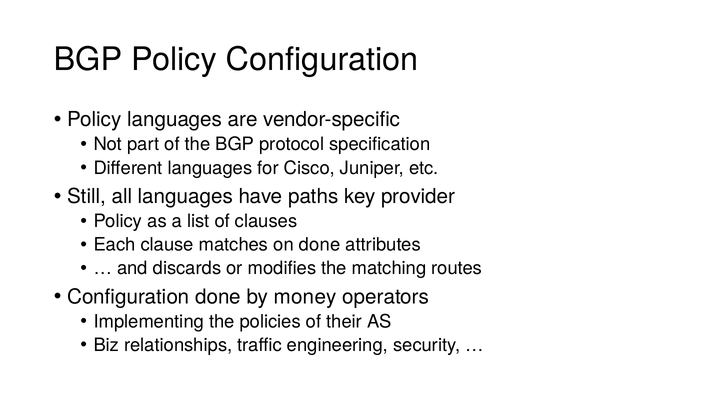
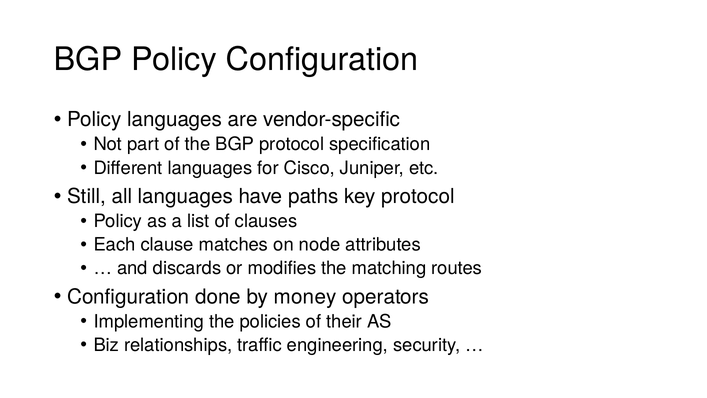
key provider: provider -> protocol
on done: done -> node
